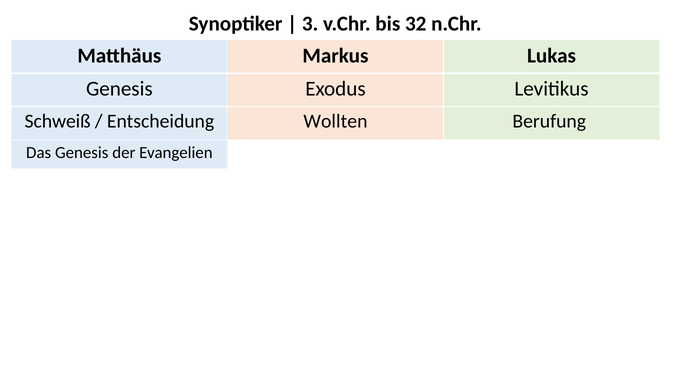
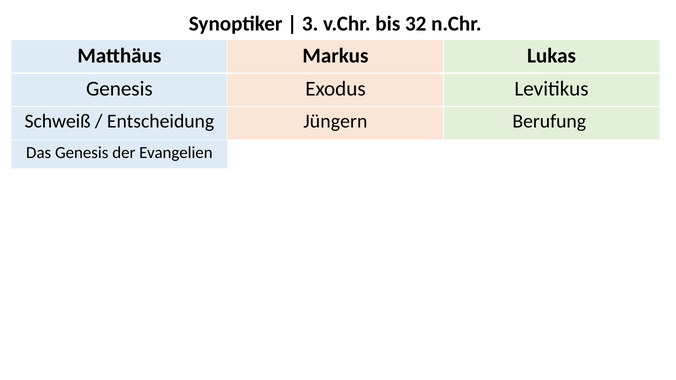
Wollten: Wollten -> Jüngern
